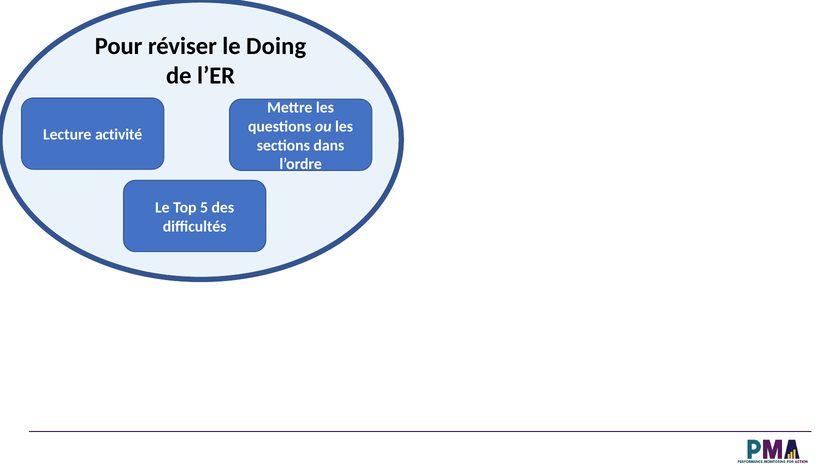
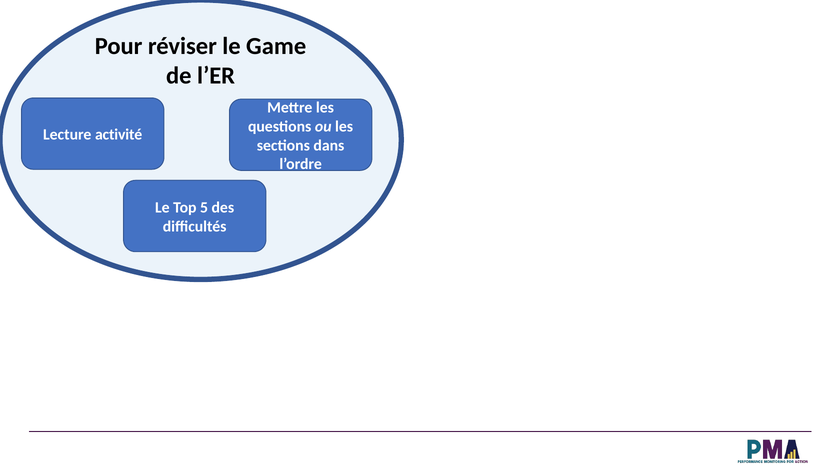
Doing: Doing -> Game
